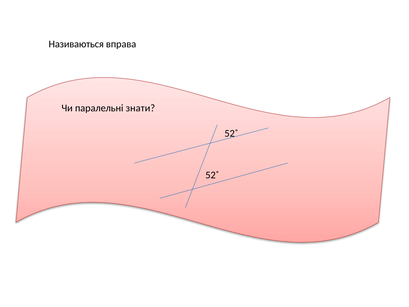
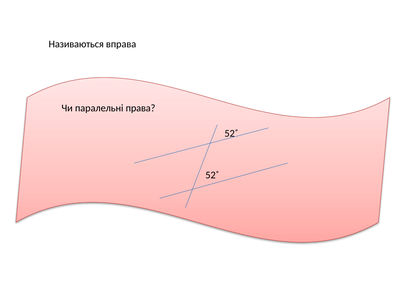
знати: знати -> права
